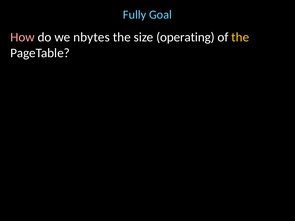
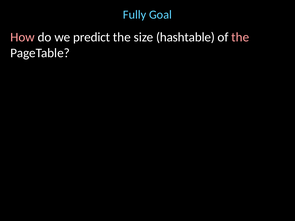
nbytes: nbytes -> predict
operating: operating -> hashtable
the at (240, 37) colour: yellow -> pink
